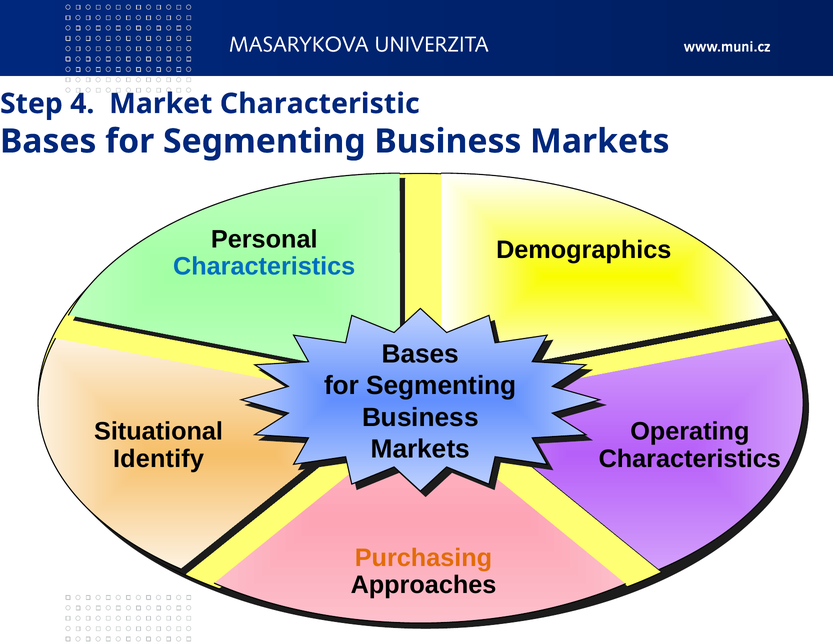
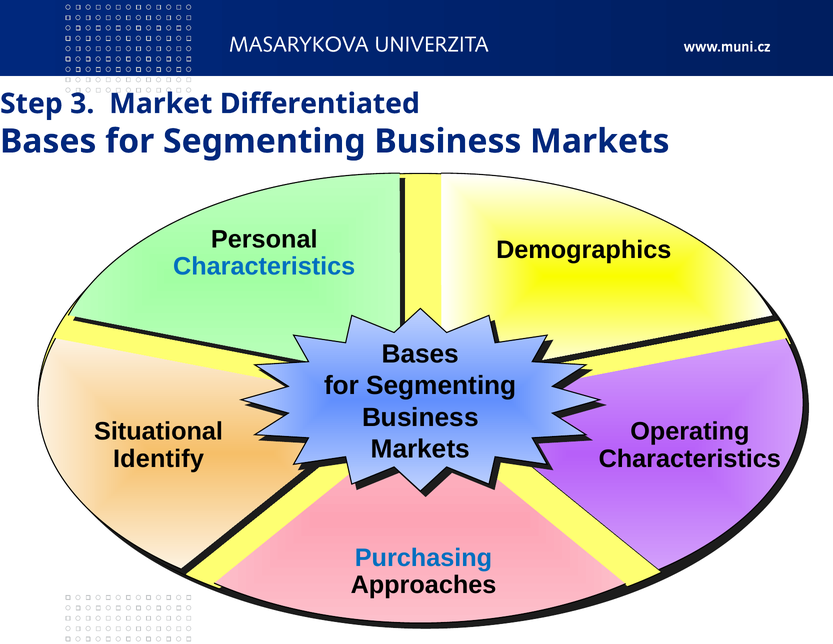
4: 4 -> 3
Characteristic: Characteristic -> Differentiated
Purchasing colour: orange -> blue
